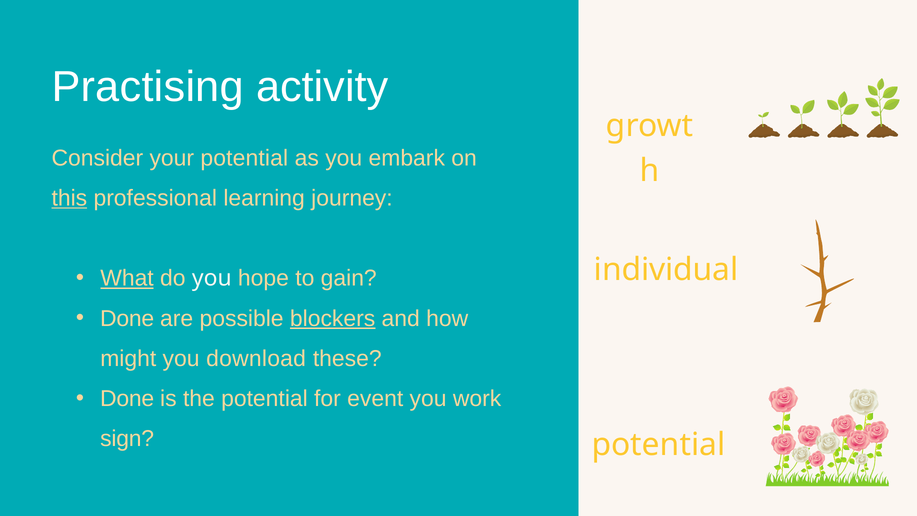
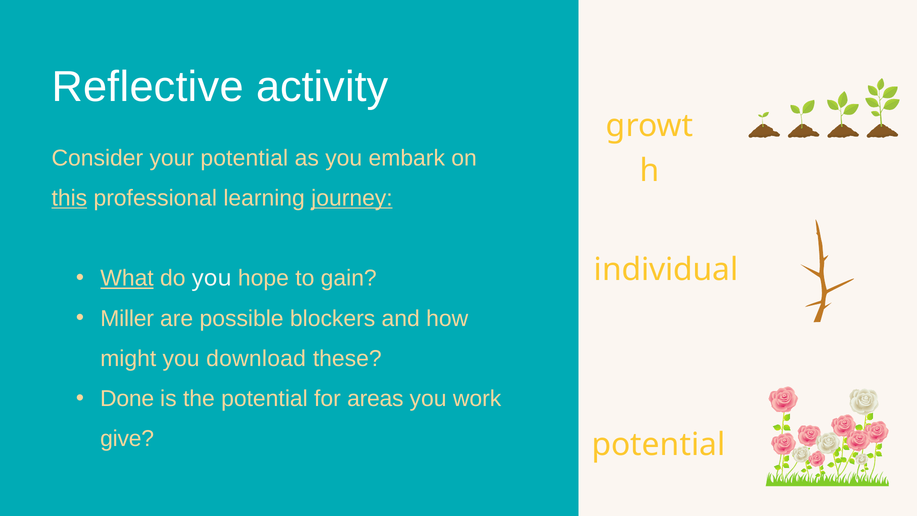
Practising: Practising -> Reflective
journey underline: none -> present
Done at (127, 318): Done -> Miller
blockers underline: present -> none
event: event -> areas
sign: sign -> give
